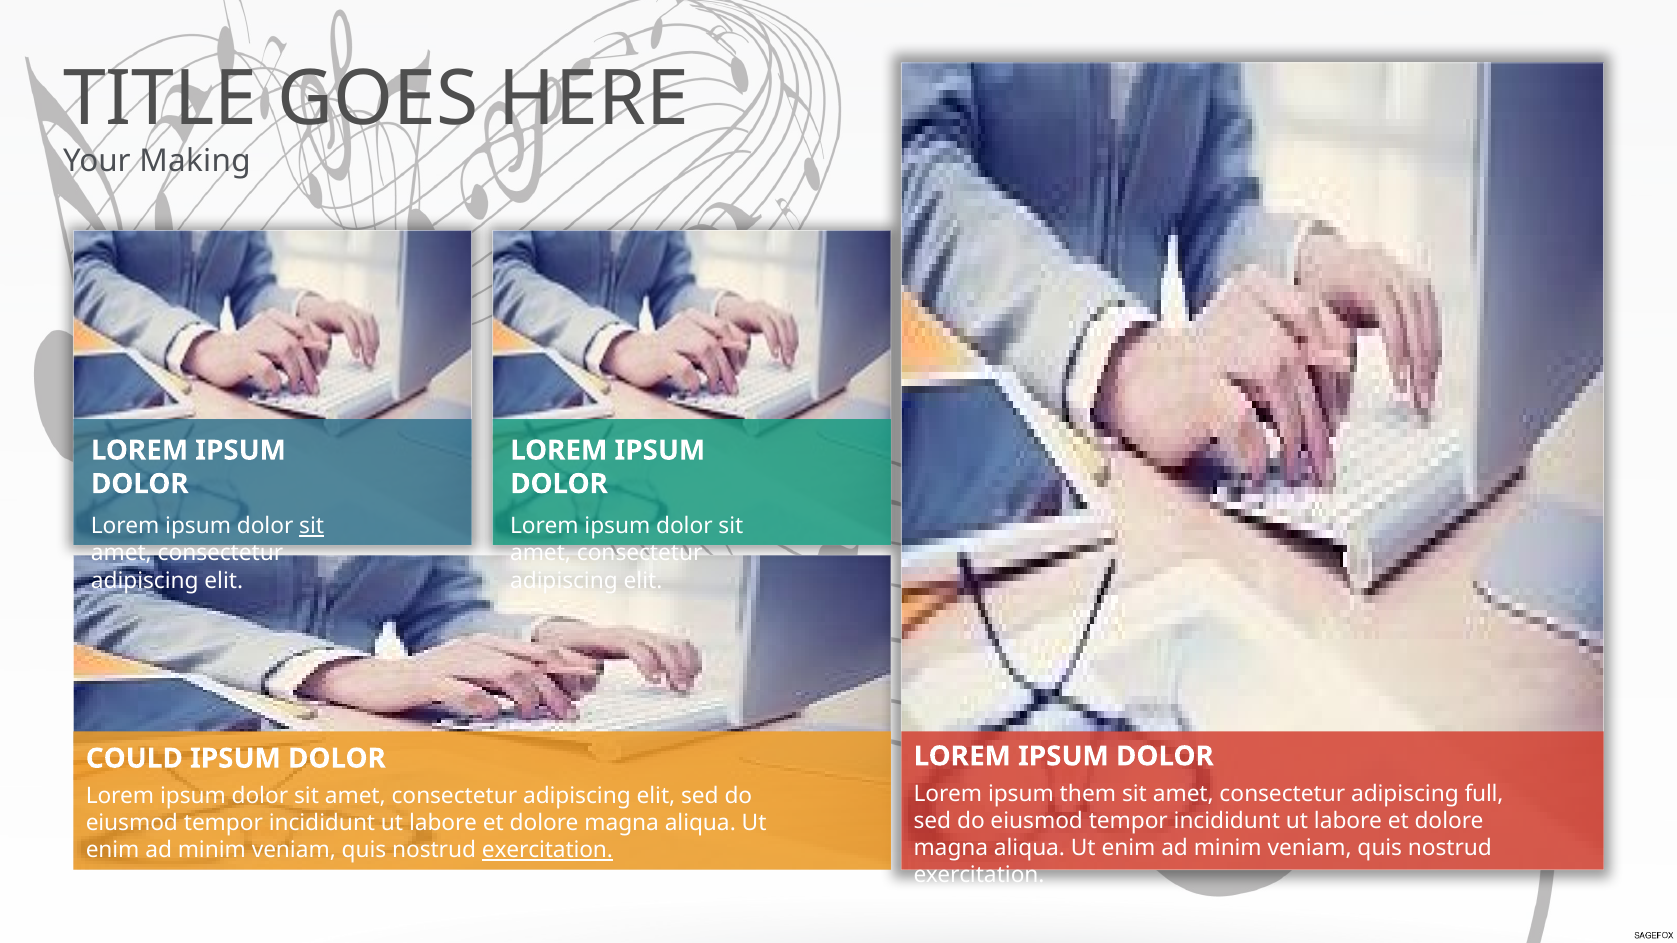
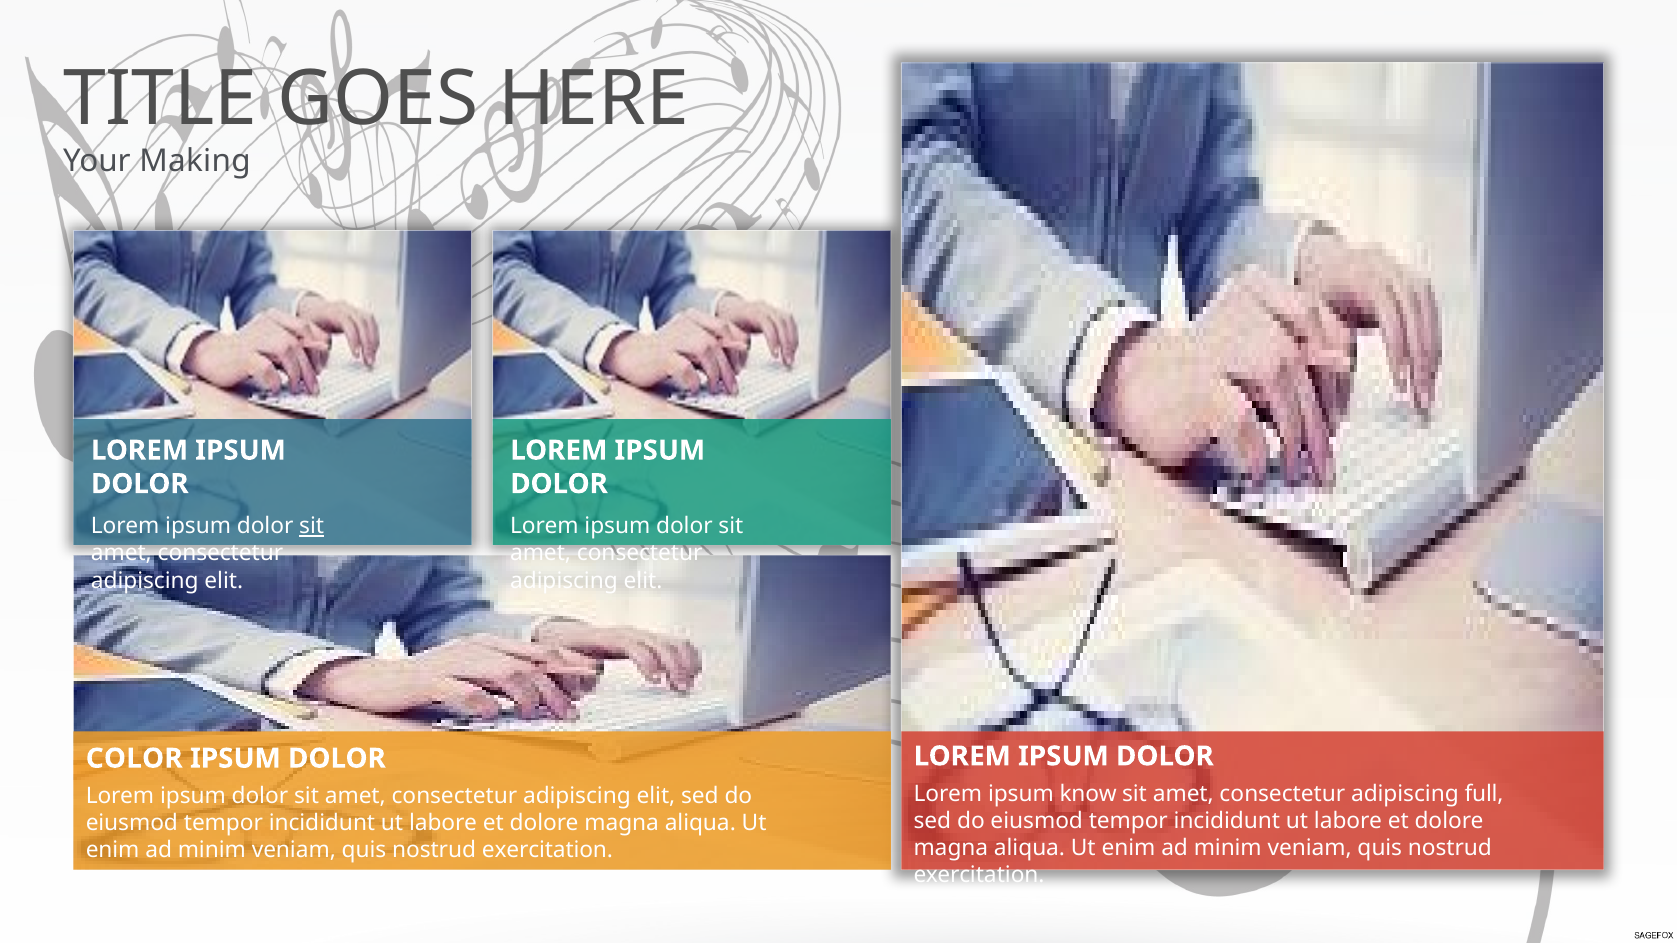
COULD: COULD -> COLOR
them: them -> know
exercitation at (547, 851) underline: present -> none
